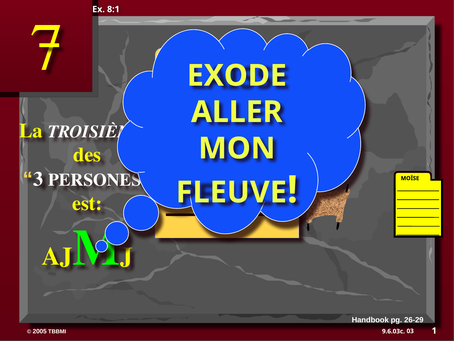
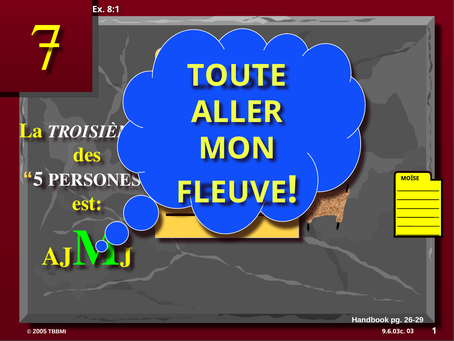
EXODE: EXODE -> TOUTE
3: 3 -> 5
